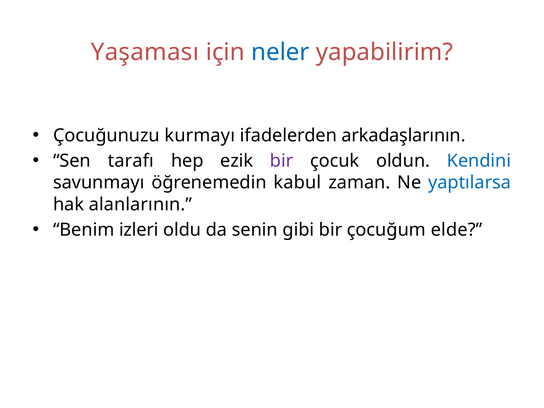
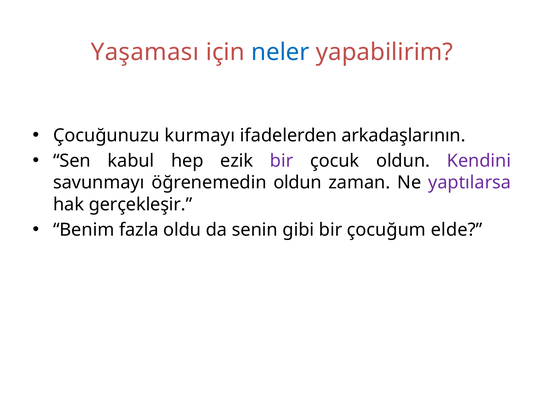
tarafı: tarafı -> kabul
Kendini colour: blue -> purple
öğrenemedin kabul: kabul -> oldun
yaptılarsa colour: blue -> purple
alanlarının: alanlarının -> gerçekleşir
izleri: izleri -> fazla
